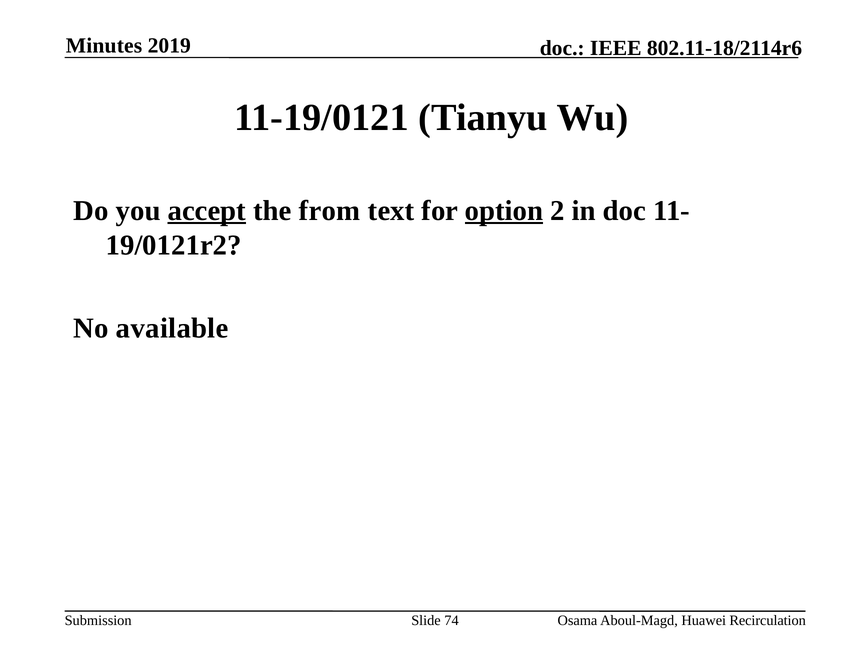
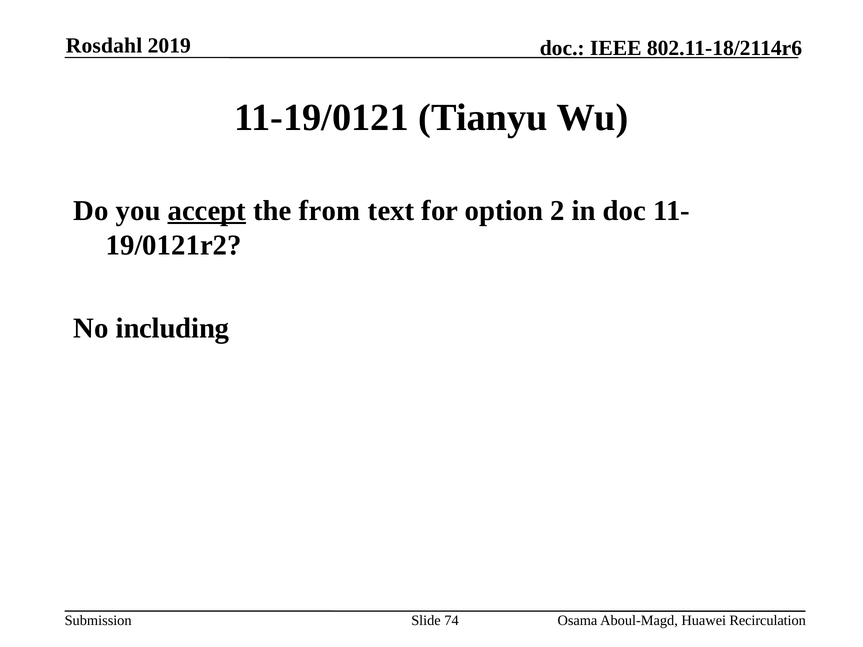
Minutes: Minutes -> Rosdahl
option underline: present -> none
available: available -> including
